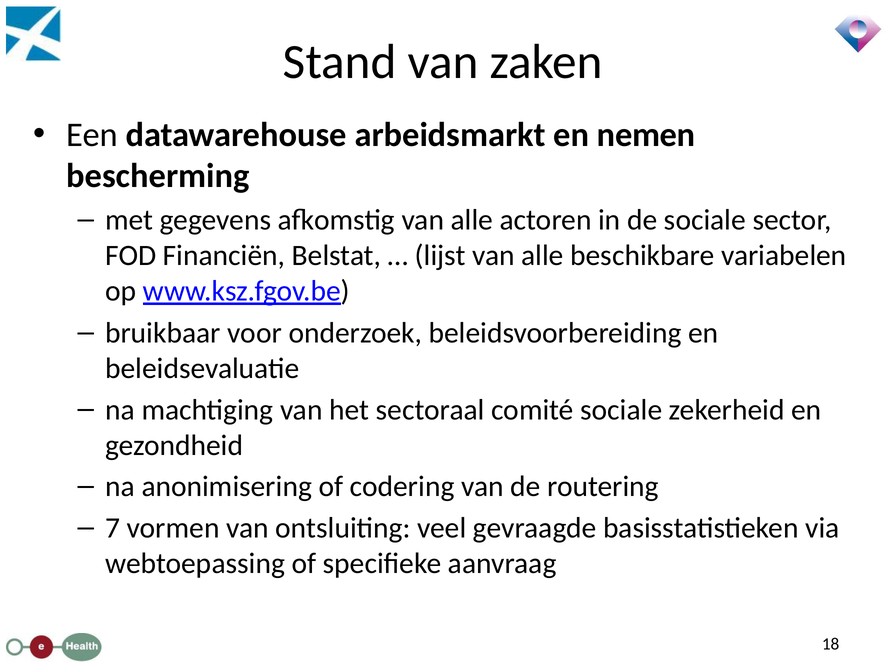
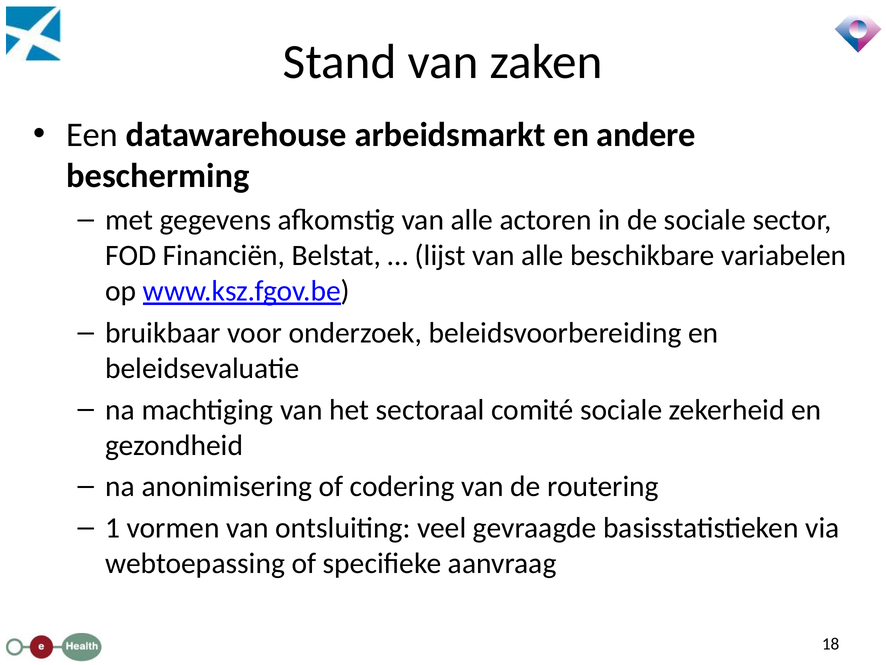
nemen: nemen -> andere
7: 7 -> 1
